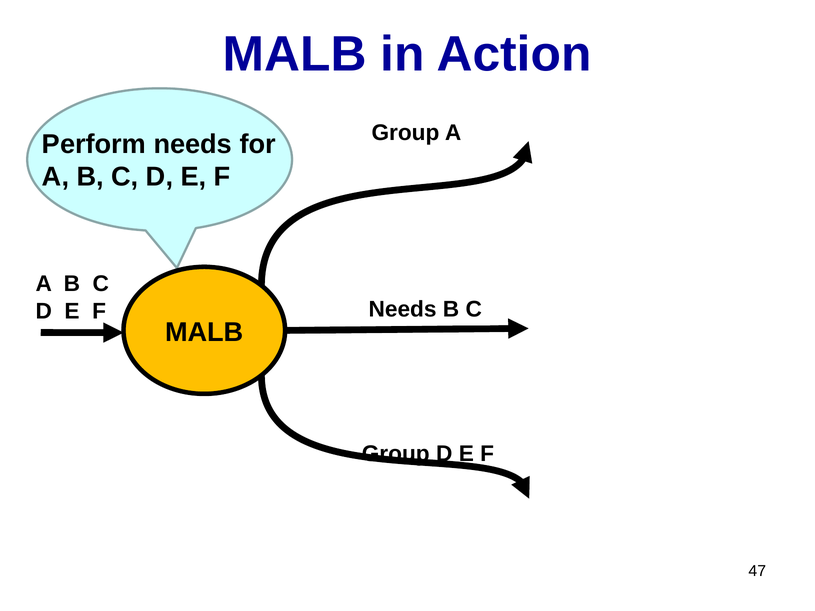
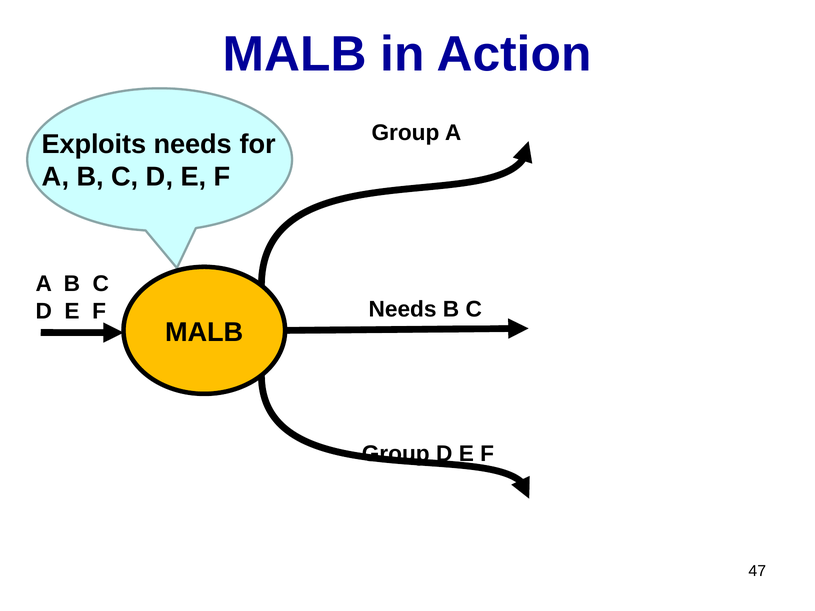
Perform: Perform -> Exploits
